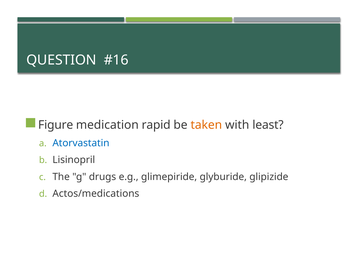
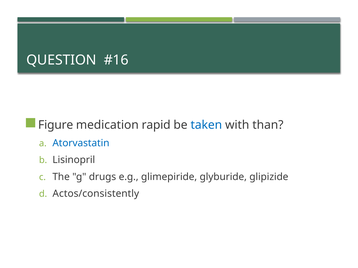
taken colour: orange -> blue
least: least -> than
Actos/medications: Actos/medications -> Actos/consistently
